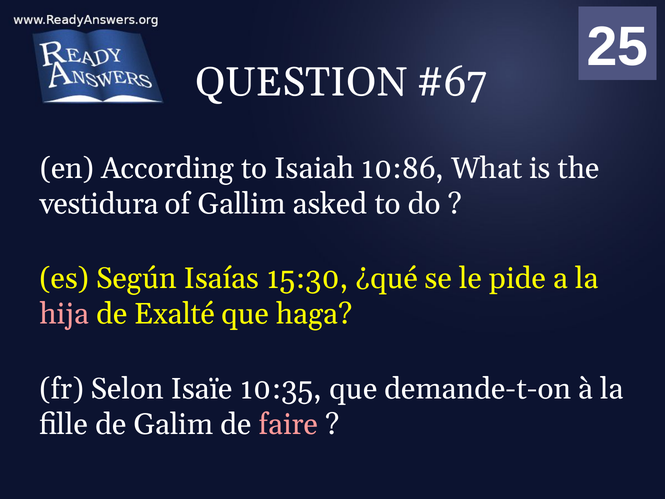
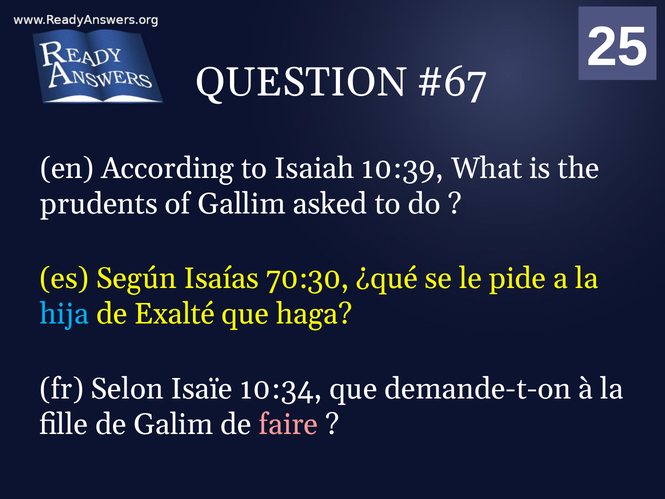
10:86: 10:86 -> 10:39
vestidura: vestidura -> prudents
15:30: 15:30 -> 70:30
hija colour: pink -> light blue
10:35: 10:35 -> 10:34
